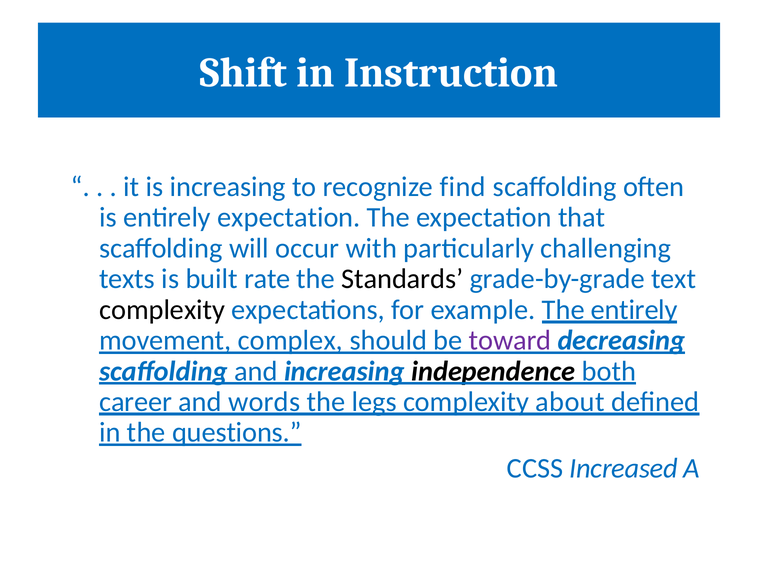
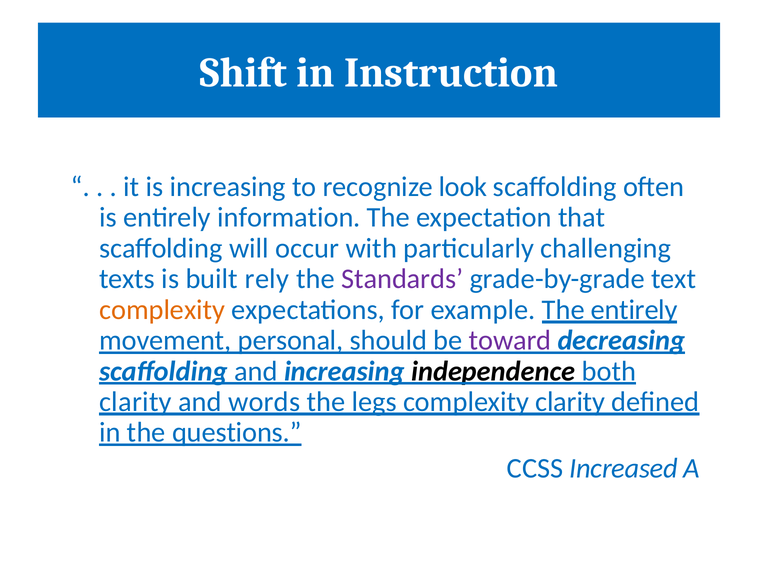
find: find -> look
entirely expectation: expectation -> information
rate: rate -> rely
Standards colour: black -> purple
complexity at (162, 310) colour: black -> orange
complex: complex -> personal
career at (136, 402): career -> clarity
complexity about: about -> clarity
